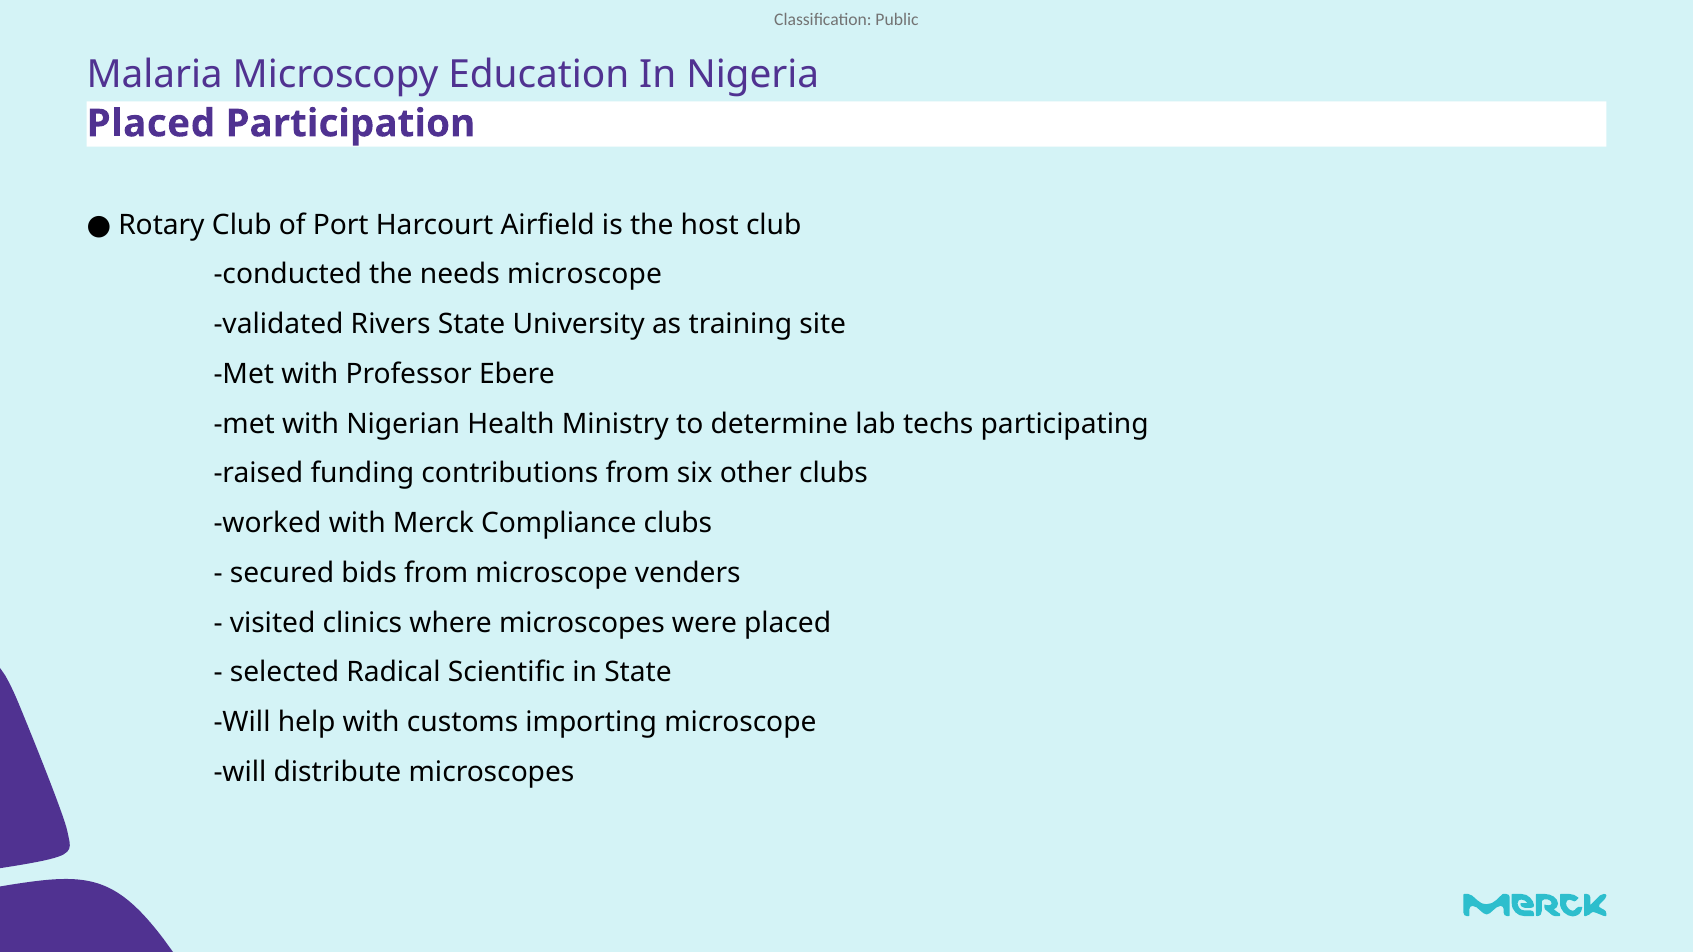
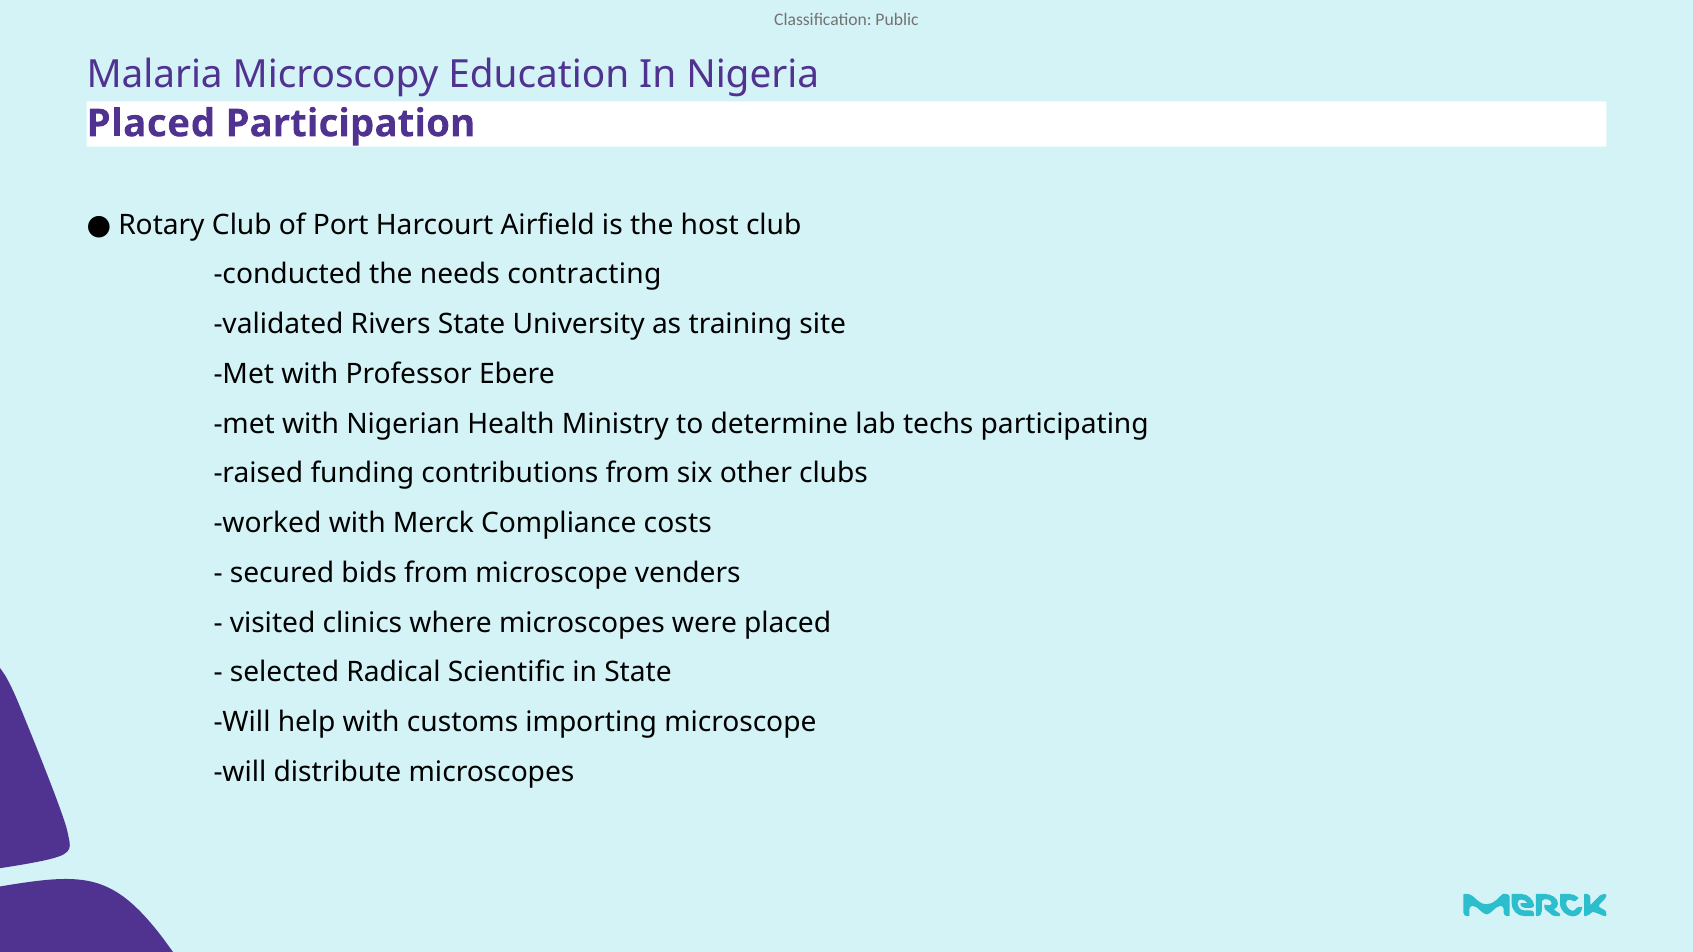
needs microscope: microscope -> contracting
Compliance clubs: clubs -> costs
